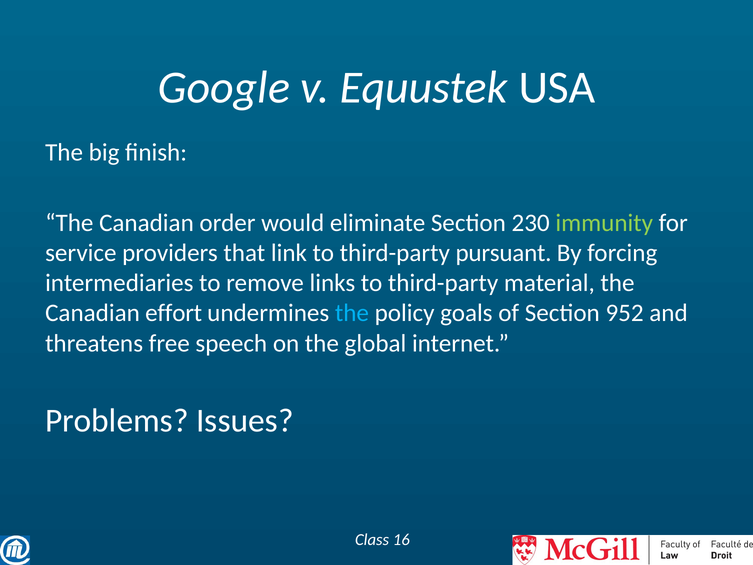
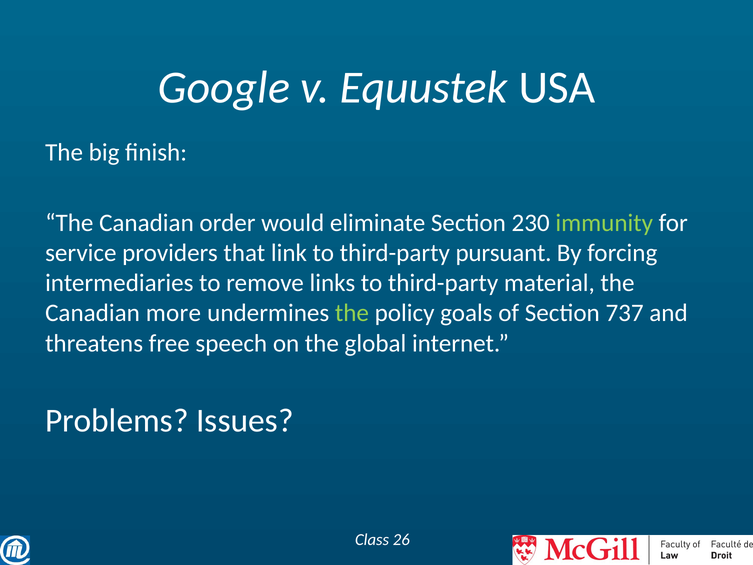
effort: effort -> more
the at (352, 313) colour: light blue -> light green
952: 952 -> 737
16: 16 -> 26
